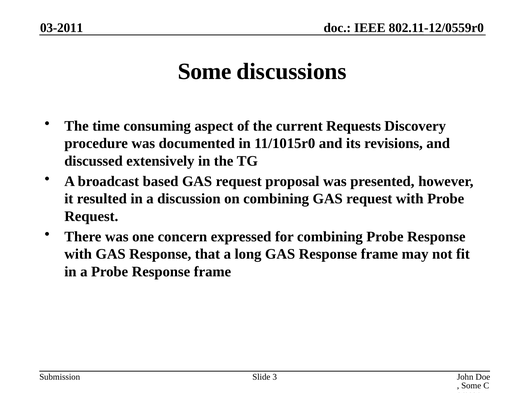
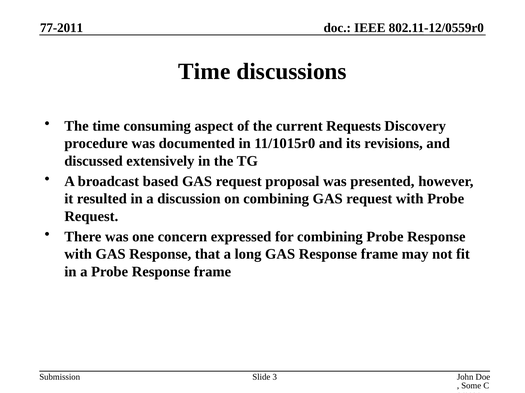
03-2011: 03-2011 -> 77-2011
Some at (205, 72): Some -> Time
